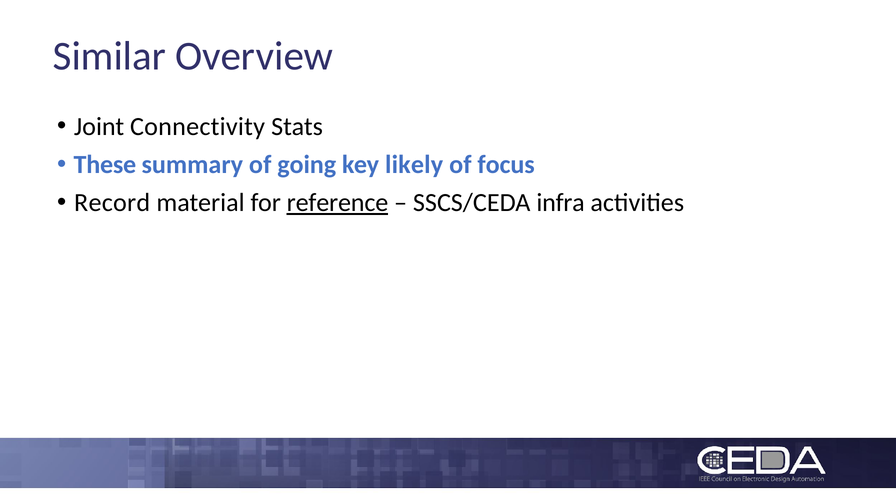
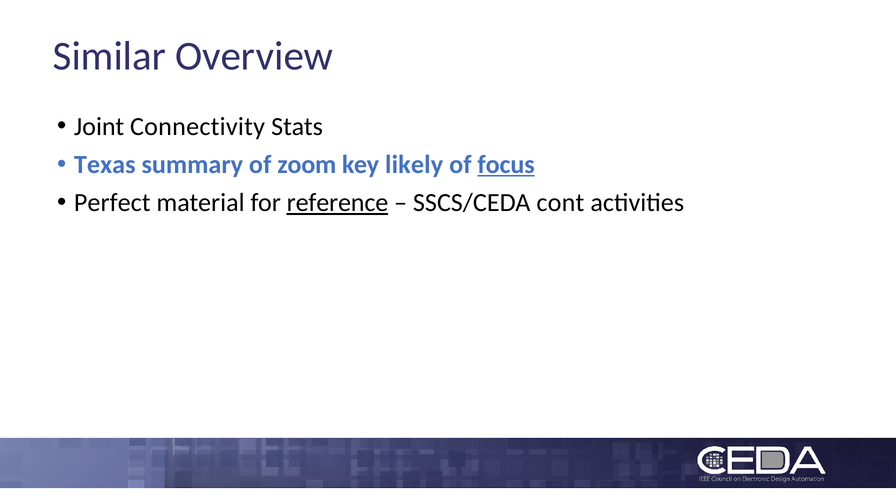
These: These -> Texas
going: going -> zoom
focus underline: none -> present
Record: Record -> Perfect
infra: infra -> cont
